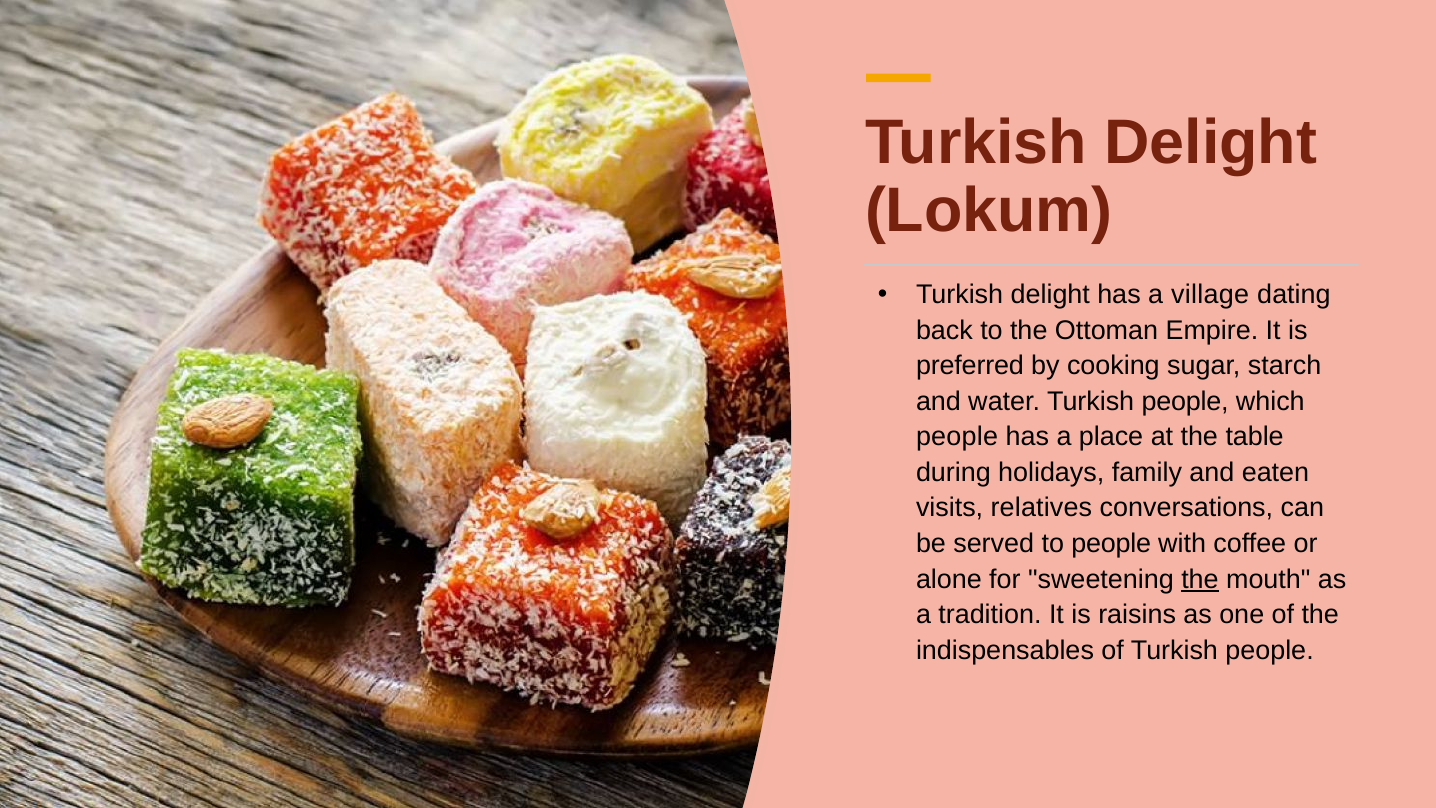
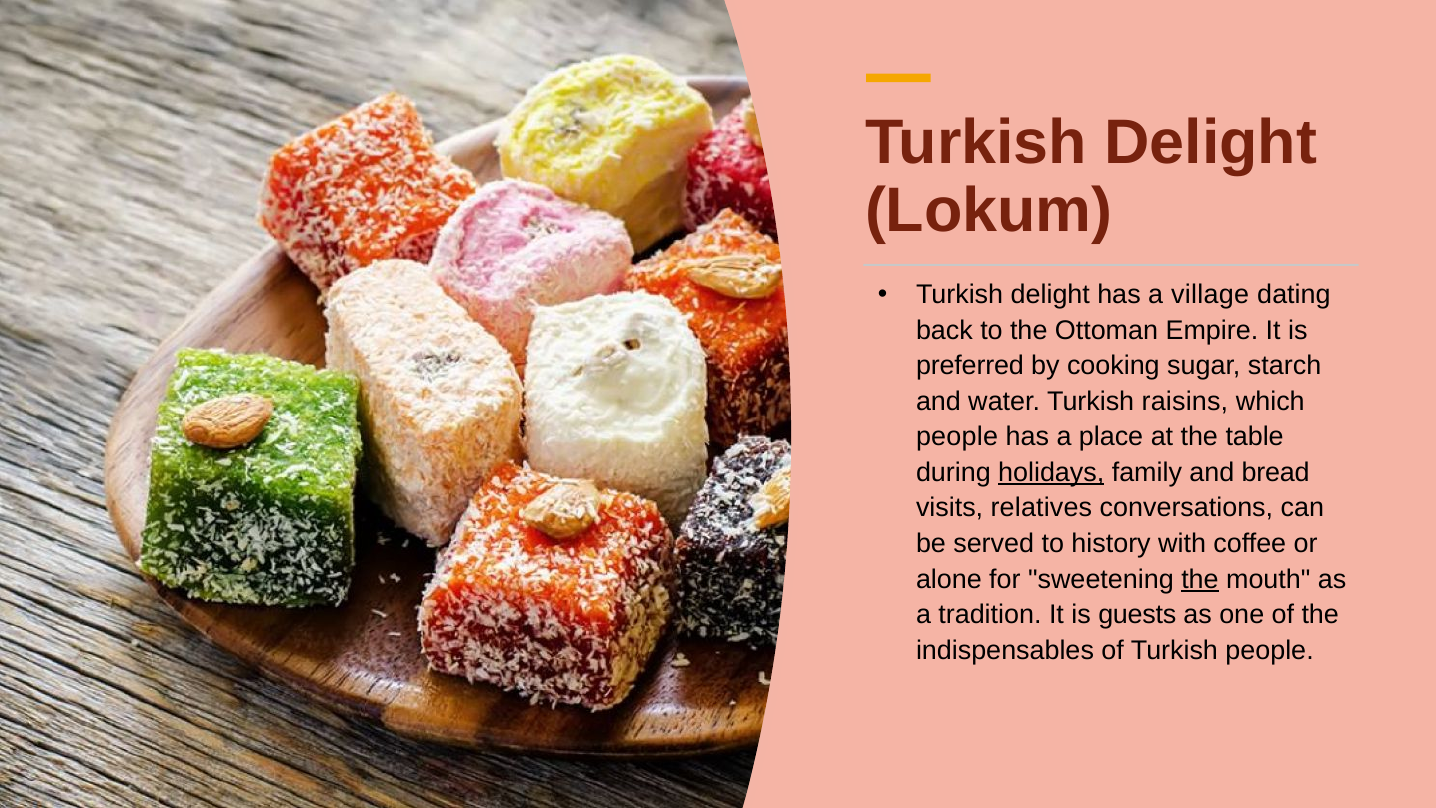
water Turkish people: people -> raisins
holidays underline: none -> present
eaten: eaten -> bread
to people: people -> history
raisins: raisins -> guests
